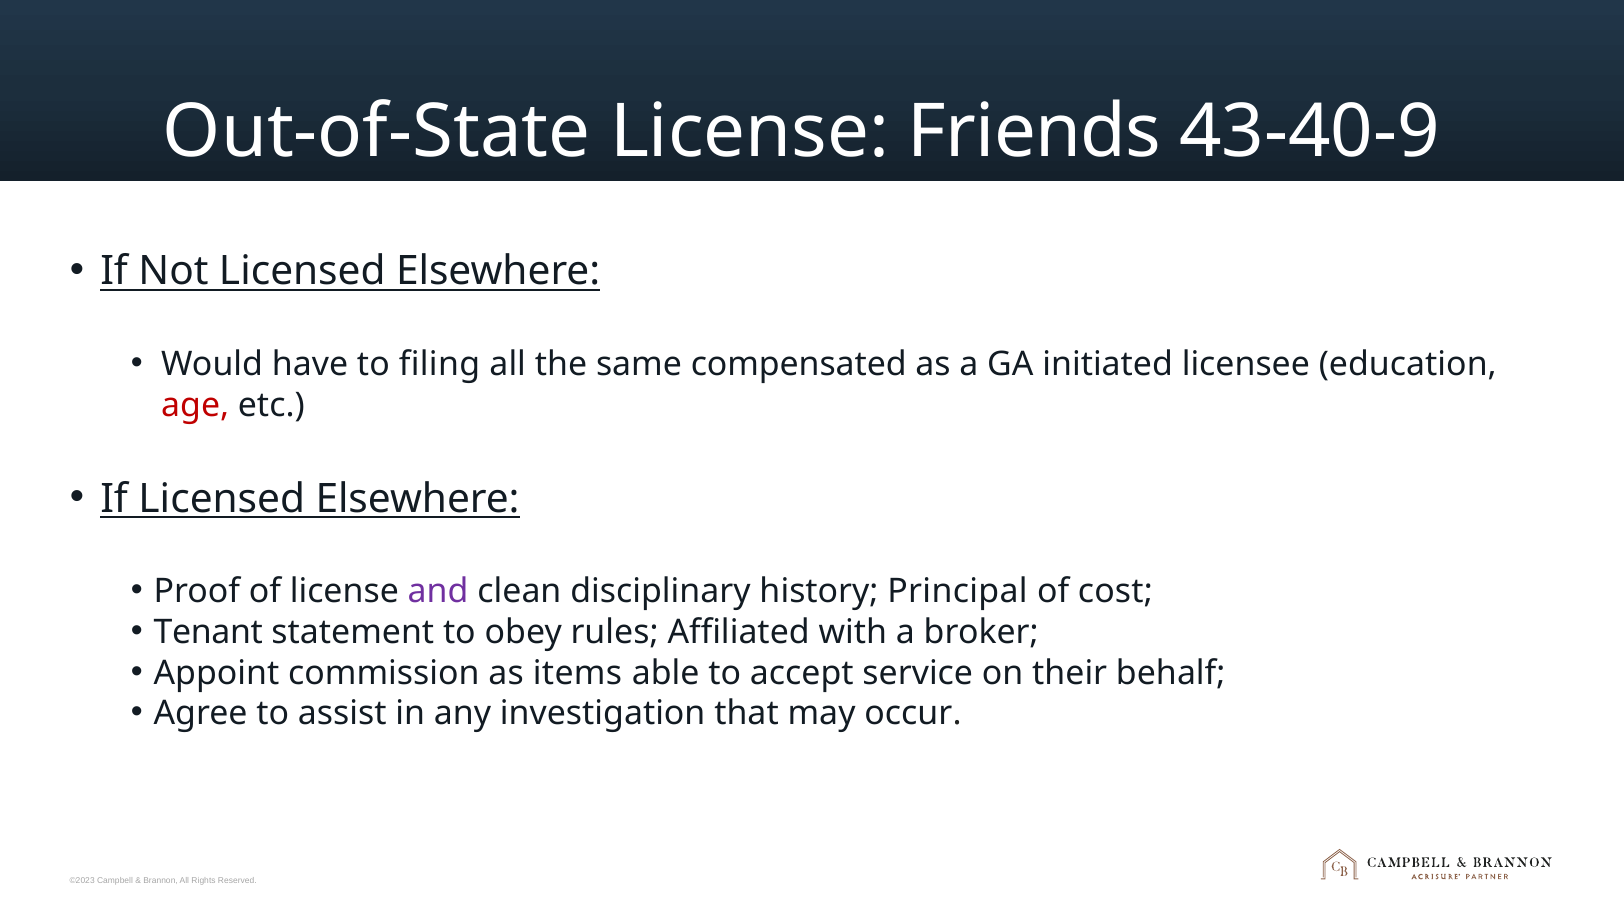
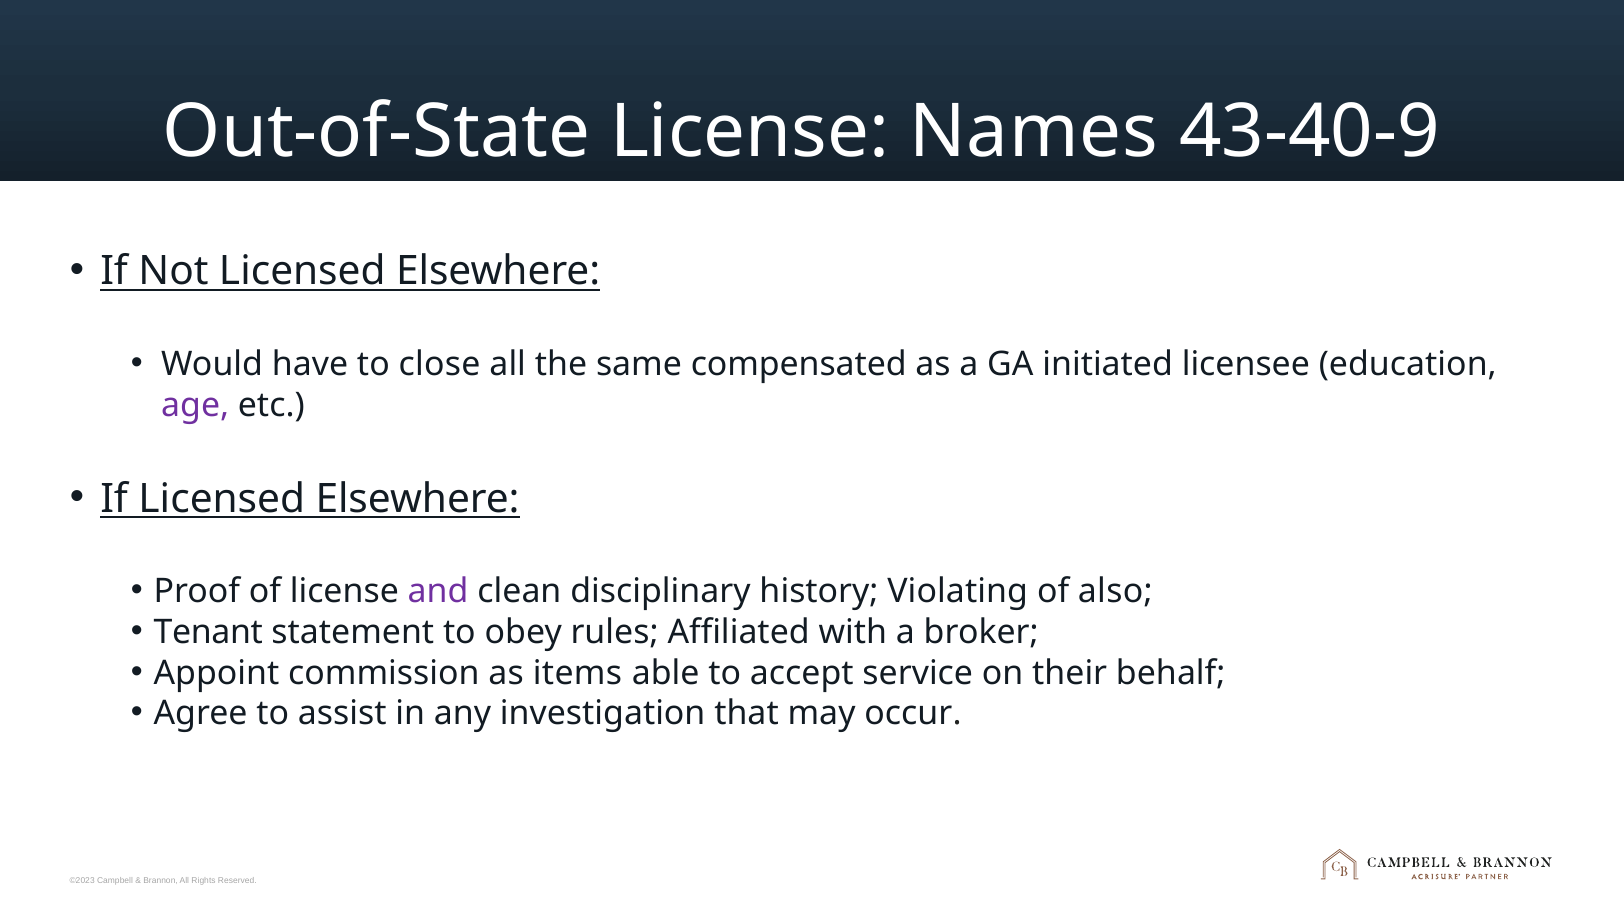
Friends: Friends -> Names
filing: filing -> close
age colour: red -> purple
Principal: Principal -> Violating
cost: cost -> also
